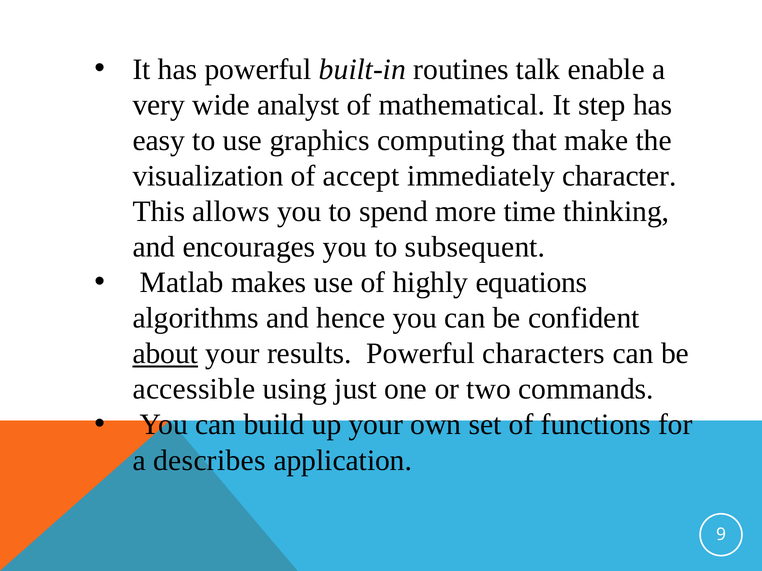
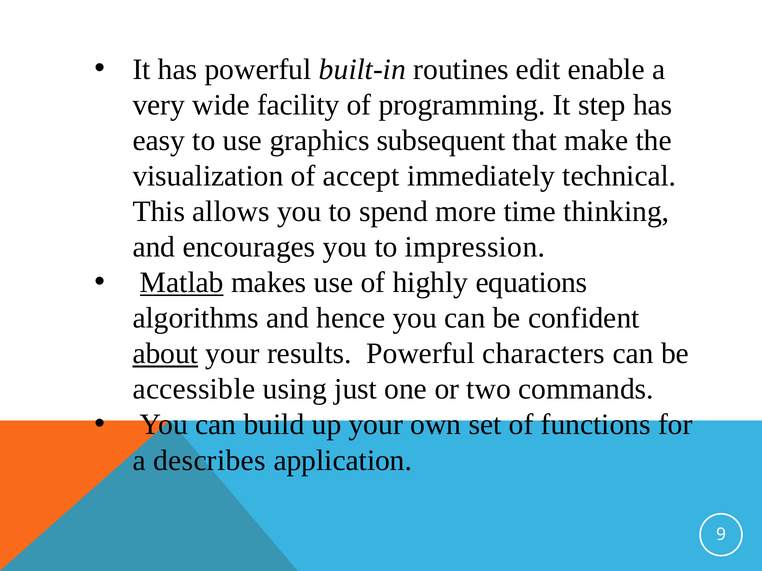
talk: talk -> edit
analyst: analyst -> facility
mathematical: mathematical -> programming
computing: computing -> subsequent
character: character -> technical
subsequent: subsequent -> impression
Matlab underline: none -> present
